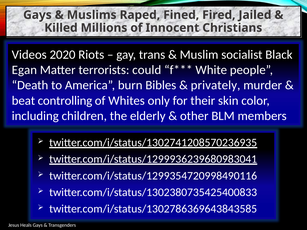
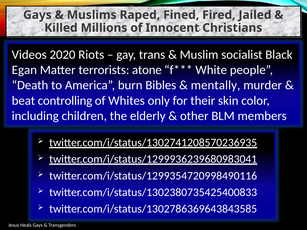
could: could -> atone
privately: privately -> mentally
